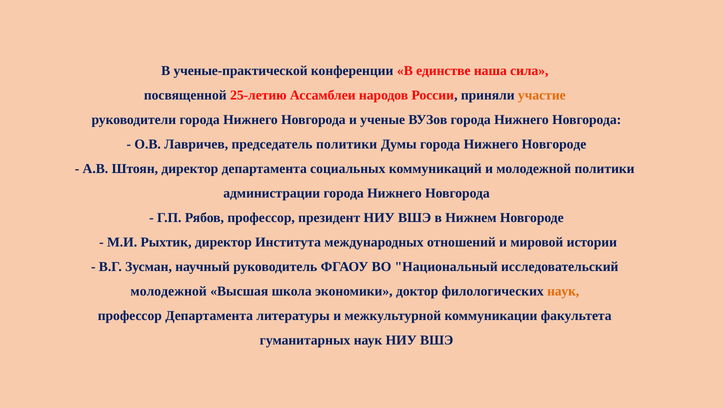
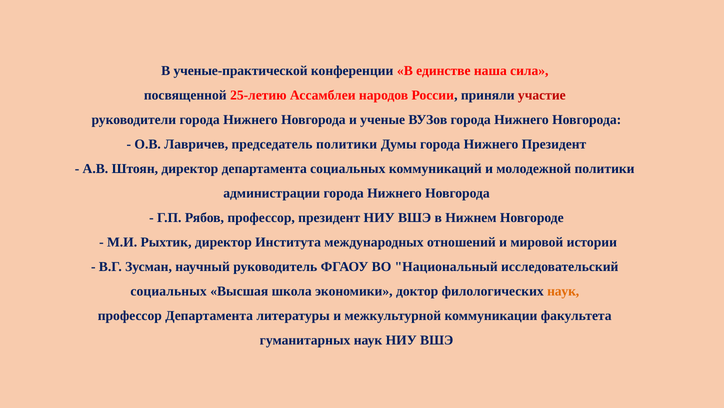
участие colour: orange -> red
Нижнего Новгороде: Новгороде -> Президент
молодежной at (169, 291): молодежной -> социальных
